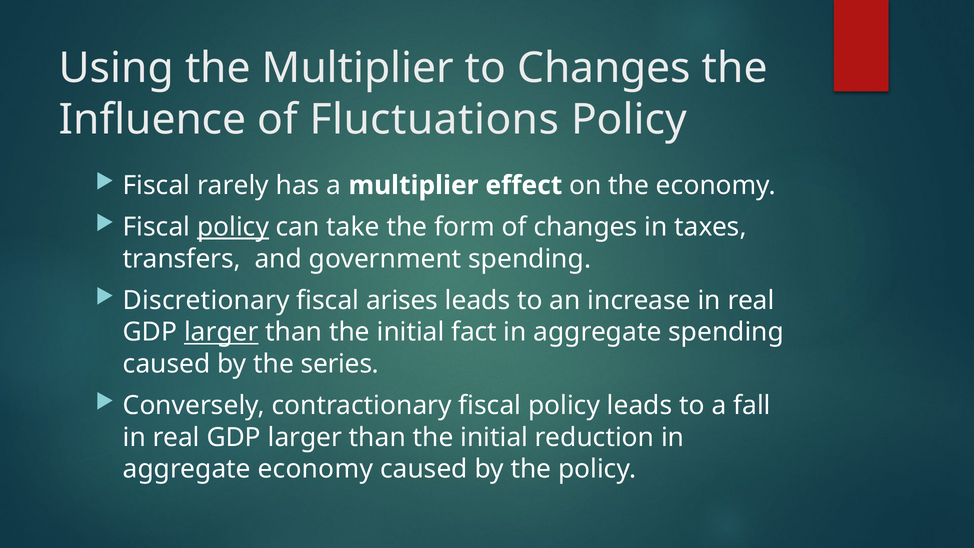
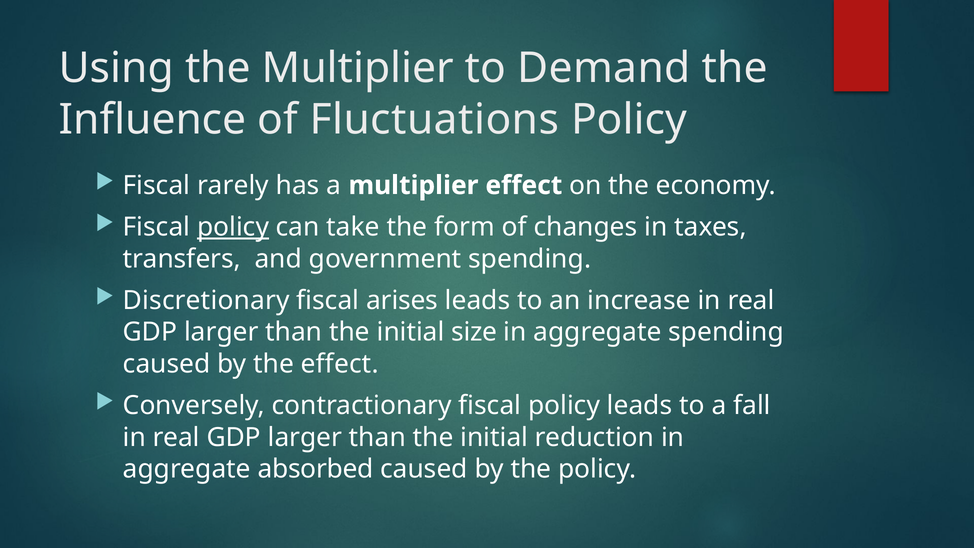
to Changes: Changes -> Demand
larger at (221, 332) underline: present -> none
fact: fact -> size
the series: series -> effect
aggregate economy: economy -> absorbed
